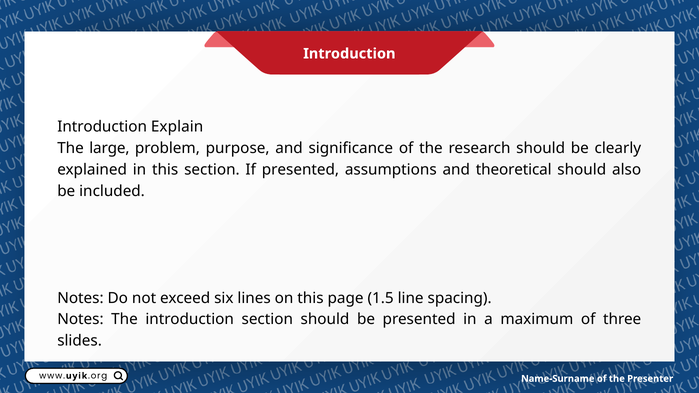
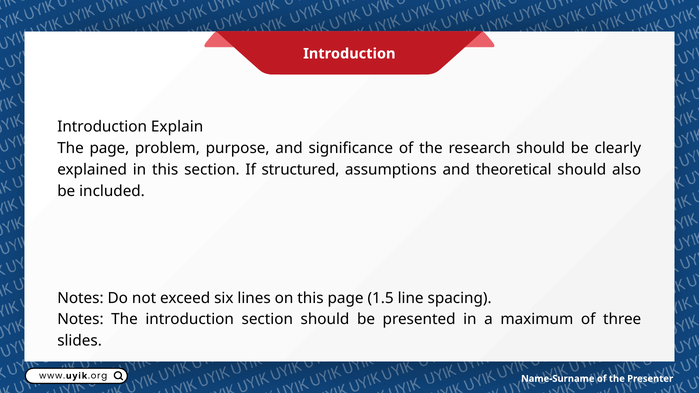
The large: large -> page
If presented: presented -> structured
